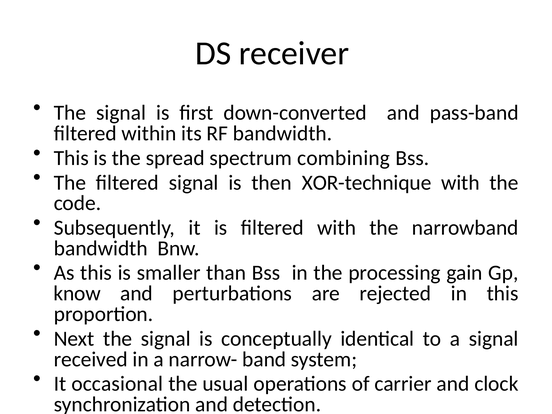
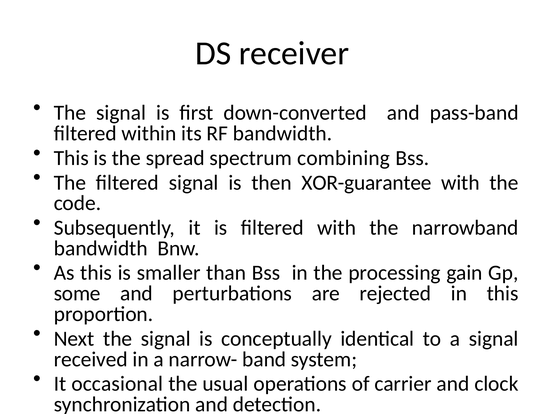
XOR-technique: XOR-technique -> XOR-guarantee
know: know -> some
